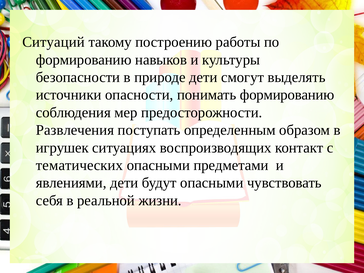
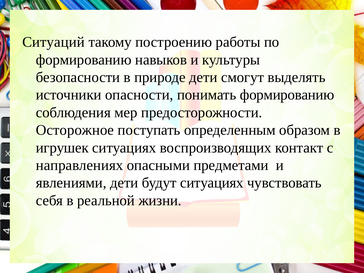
Развлечения: Развлечения -> Осторожное
тематических: тематических -> направлениях
будут опасными: опасными -> ситуациях
